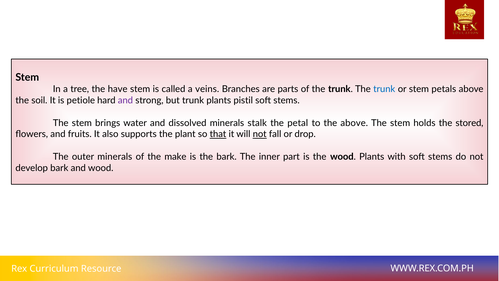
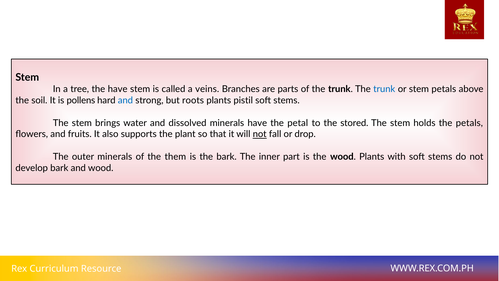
petiole: petiole -> pollens
and at (125, 100) colour: purple -> blue
but trunk: trunk -> roots
minerals stalk: stalk -> have
the above: above -> stored
the stored: stored -> petals
that underline: present -> none
make: make -> them
